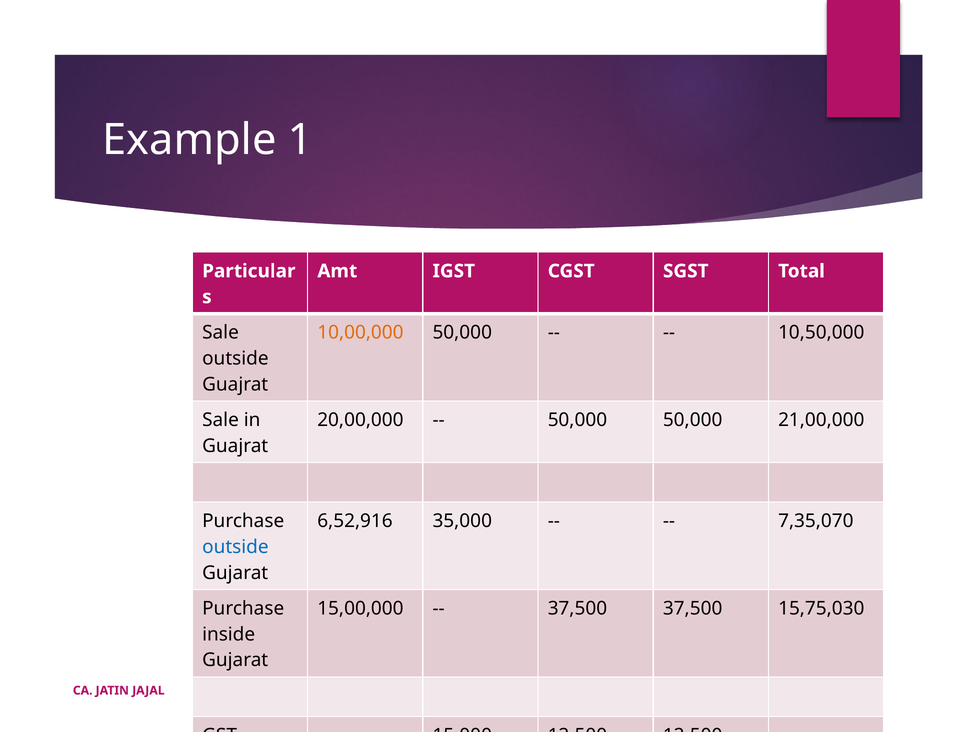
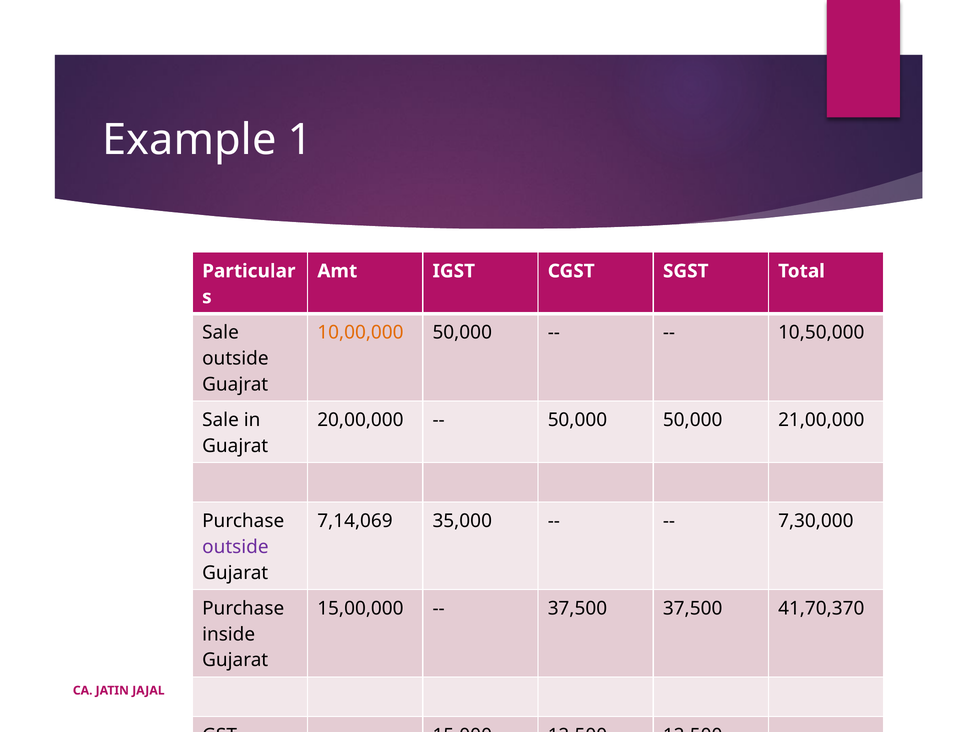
6,52,916: 6,52,916 -> 7,14,069
7,35,070: 7,35,070 -> 7,30,000
outside at (235, 547) colour: blue -> purple
15,75,030: 15,75,030 -> 41,70,370
